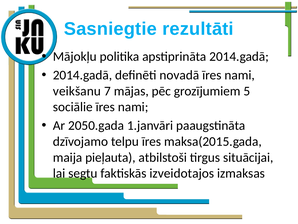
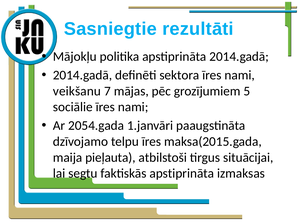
novadā: novadā -> sektora
2050.gada: 2050.gada -> 2054.gada
faktiskās izveidotajos: izveidotajos -> apstiprināta
